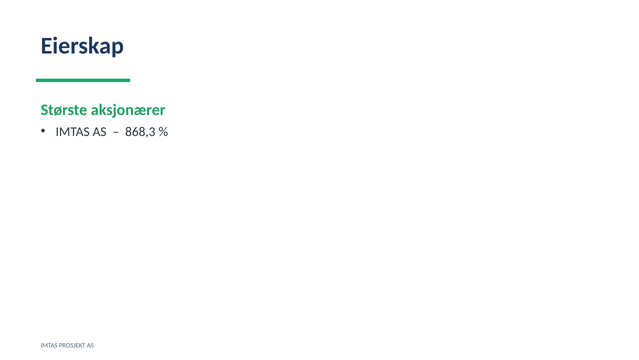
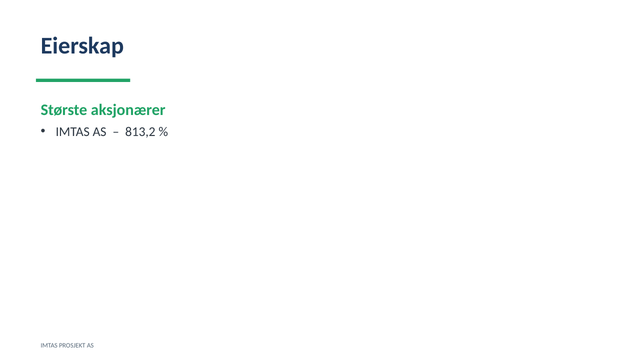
868,3: 868,3 -> 813,2
